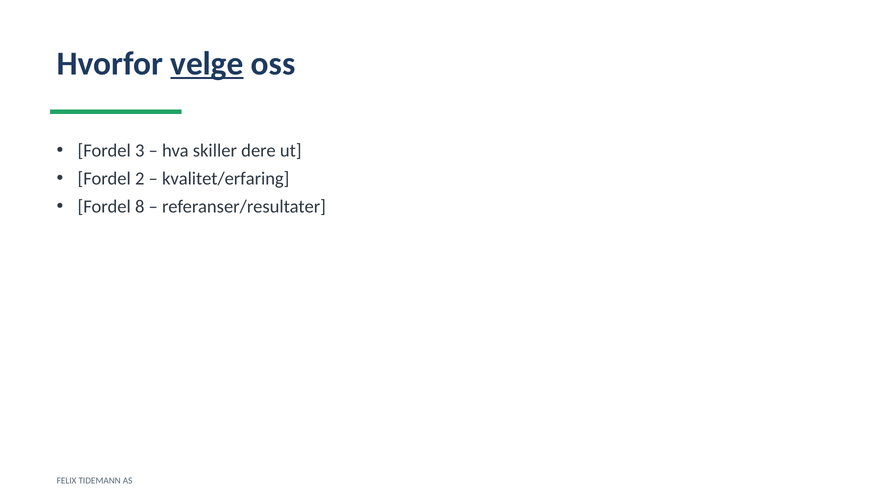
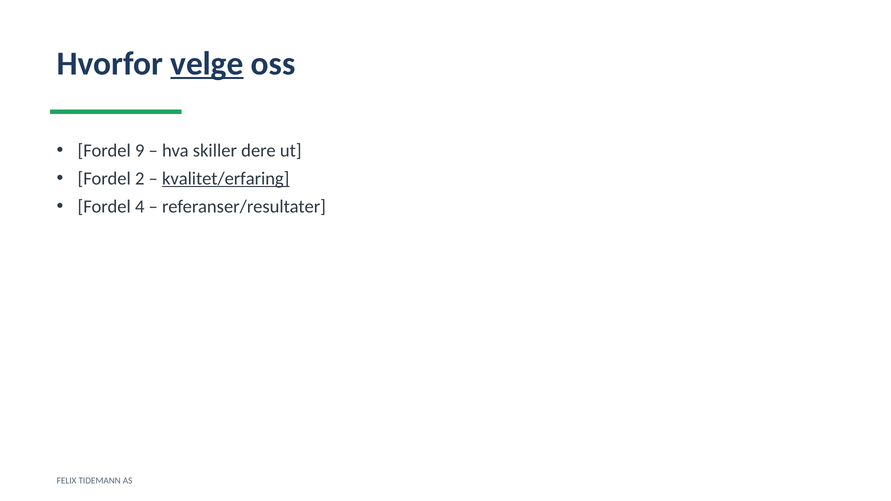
3: 3 -> 9
kvalitet/erfaring underline: none -> present
8: 8 -> 4
